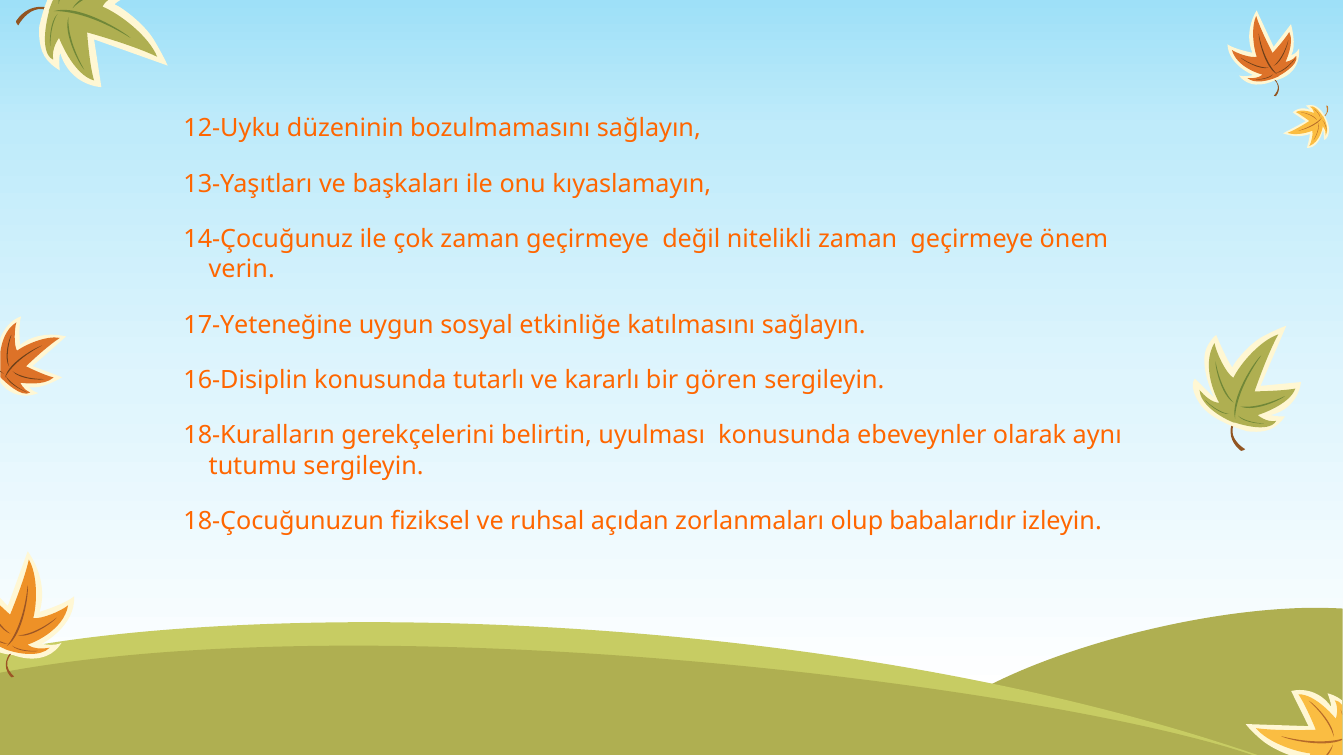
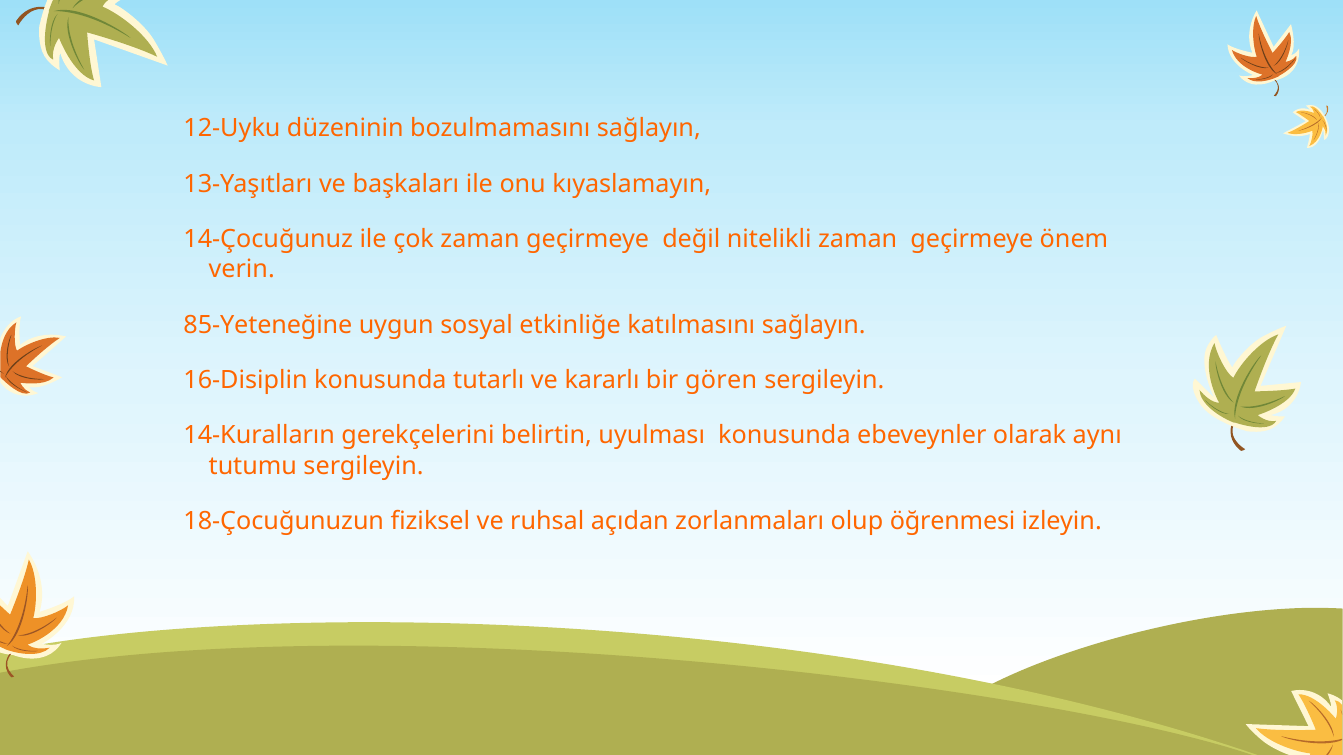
17-Yeteneğine: 17-Yeteneğine -> 85-Yeteneğine
18-Kuralların: 18-Kuralların -> 14-Kuralların
babalarıdır: babalarıdır -> öğrenmesi
